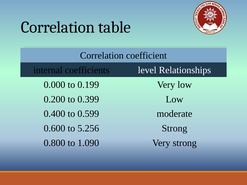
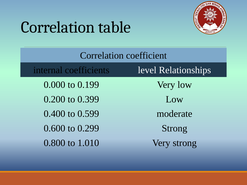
5.256: 5.256 -> 0.299
1.090: 1.090 -> 1.010
